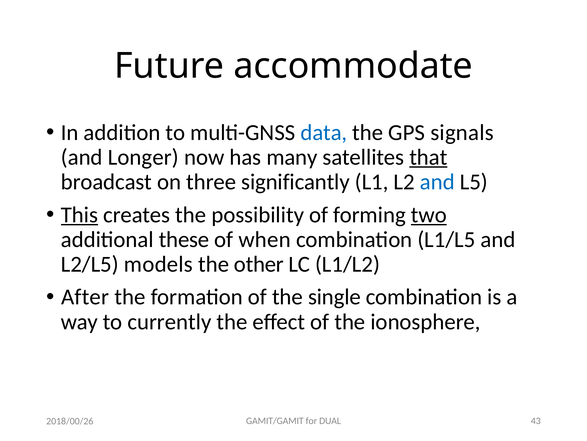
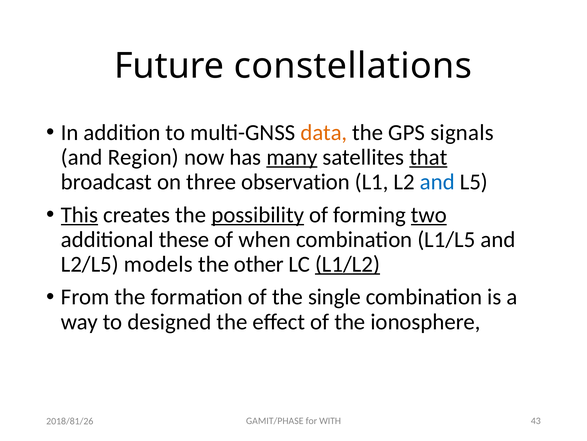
accommodate: accommodate -> constellations
data colour: blue -> orange
Longer: Longer -> Region
many underline: none -> present
significantly: significantly -> observation
possibility underline: none -> present
L1/L2 underline: none -> present
After: After -> From
currently: currently -> designed
GAMIT/GAMIT: GAMIT/GAMIT -> GAMIT/PHASE
DUAL: DUAL -> WITH
2018/00/26: 2018/00/26 -> 2018/81/26
